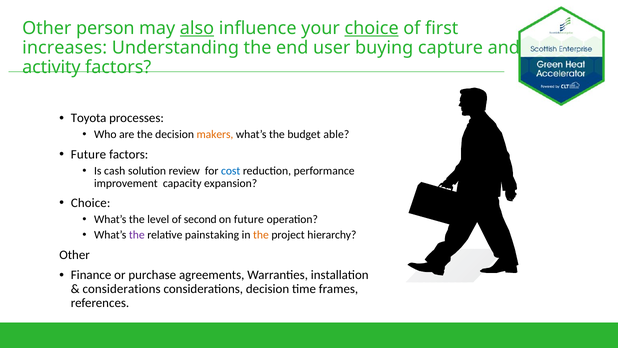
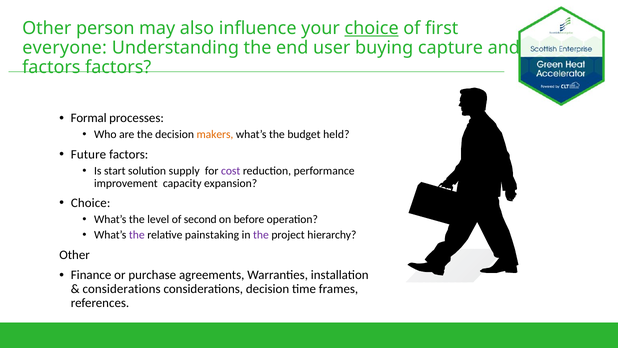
also underline: present -> none
increases: increases -> everyone
activity at (51, 67): activity -> factors
Toyota: Toyota -> Formal
able: able -> held
cash: cash -> start
review: review -> supply
cost colour: blue -> purple
on future: future -> before
the at (261, 235) colour: orange -> purple
